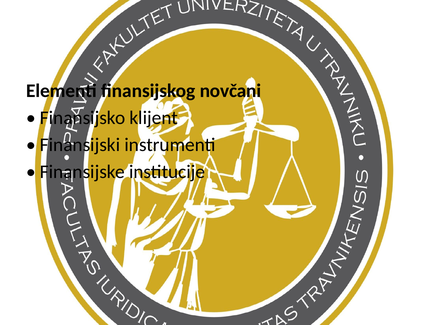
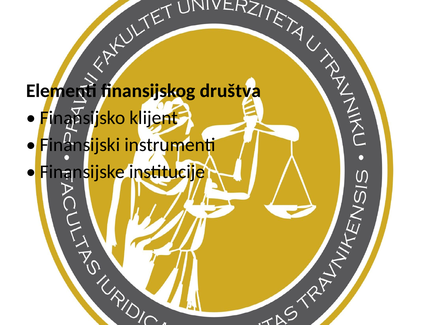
novčani: novčani -> društva
